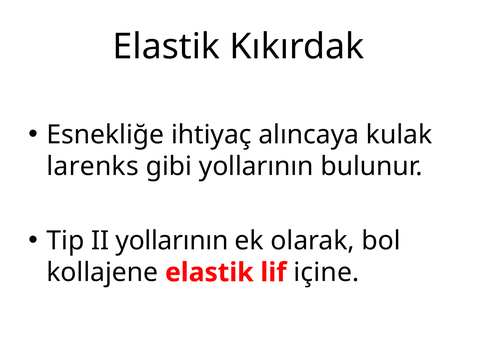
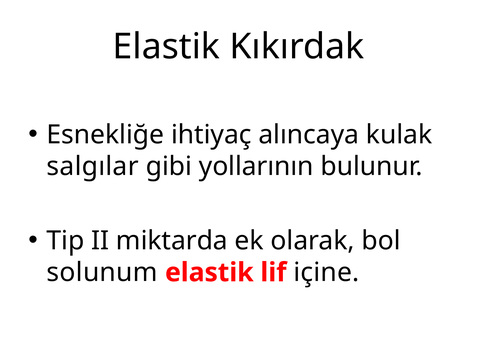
larenks: larenks -> salgılar
II yollarının: yollarının -> miktarda
kollajene: kollajene -> solunum
